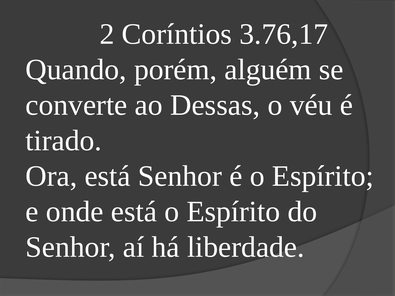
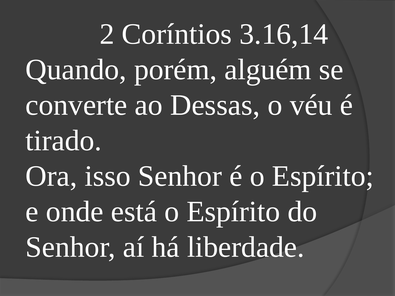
3.76,17: 3.76,17 -> 3.16,14
Ora está: está -> isso
